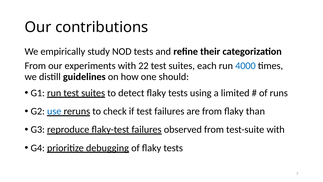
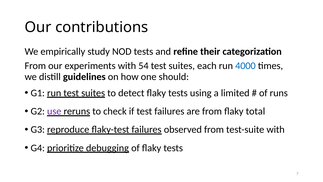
22: 22 -> 54
use colour: blue -> purple
than: than -> total
